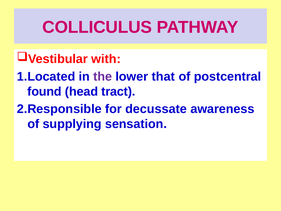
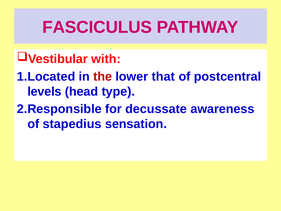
COLLICULUS: COLLICULUS -> FASCICULUS
the colour: purple -> red
found: found -> levels
tract: tract -> type
supplying: supplying -> stapedius
